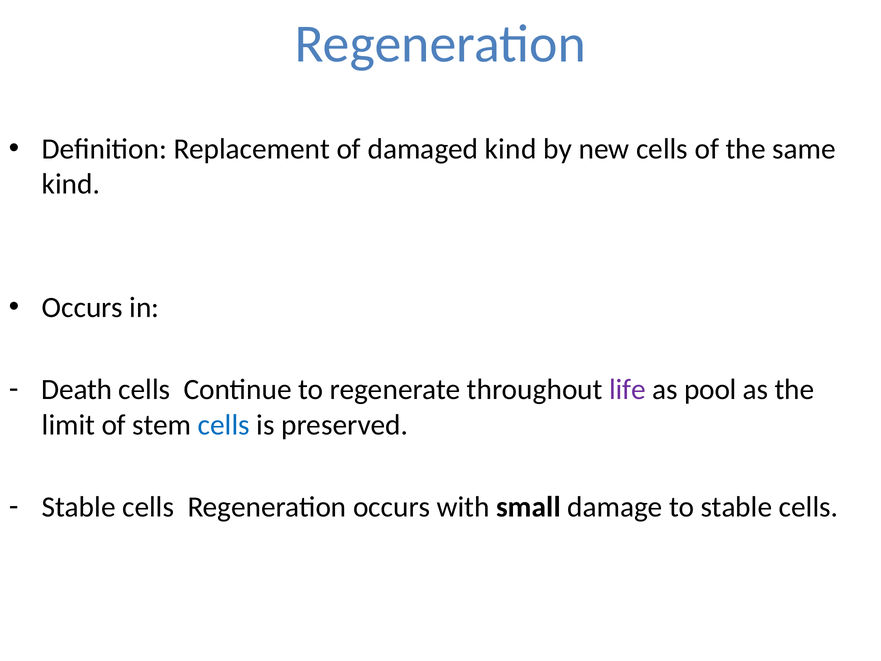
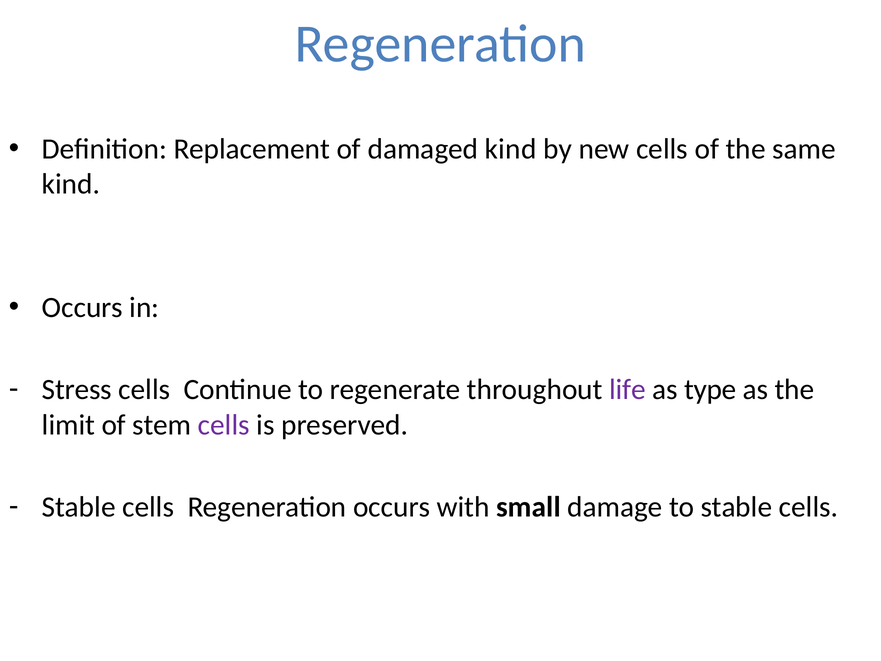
Death: Death -> Stress
pool: pool -> type
cells at (224, 425) colour: blue -> purple
